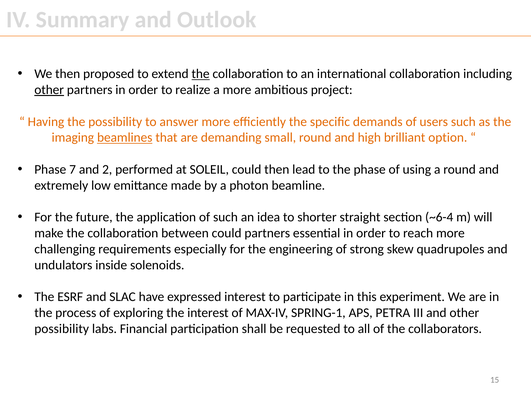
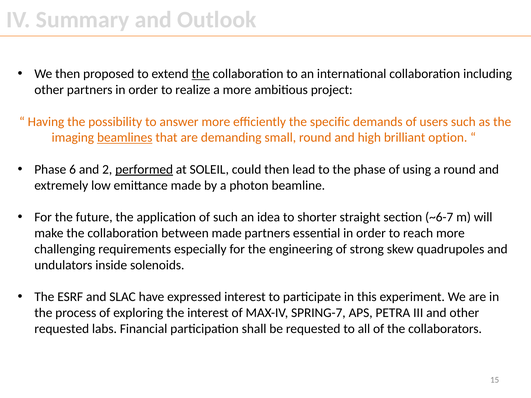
other at (49, 90) underline: present -> none
7: 7 -> 6
performed underline: none -> present
~6-4: ~6-4 -> ~6-7
between could: could -> made
SPRING-1: SPRING-1 -> SPRING-7
possibility at (62, 329): possibility -> requested
